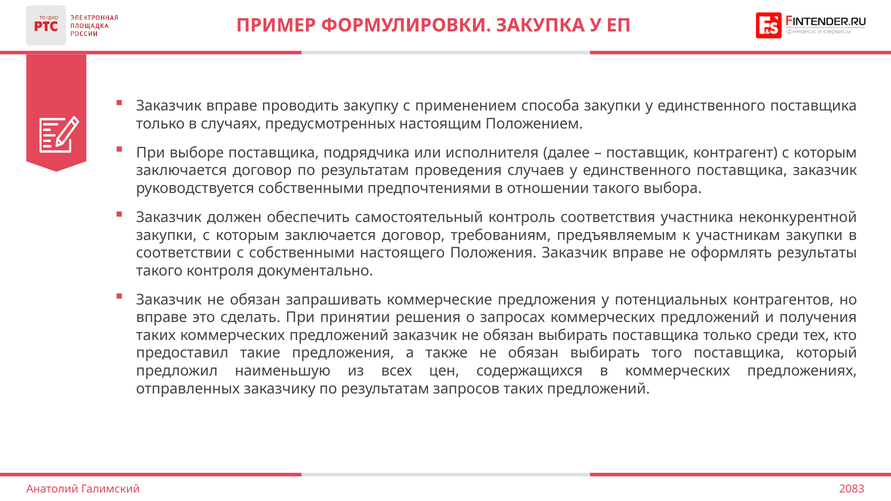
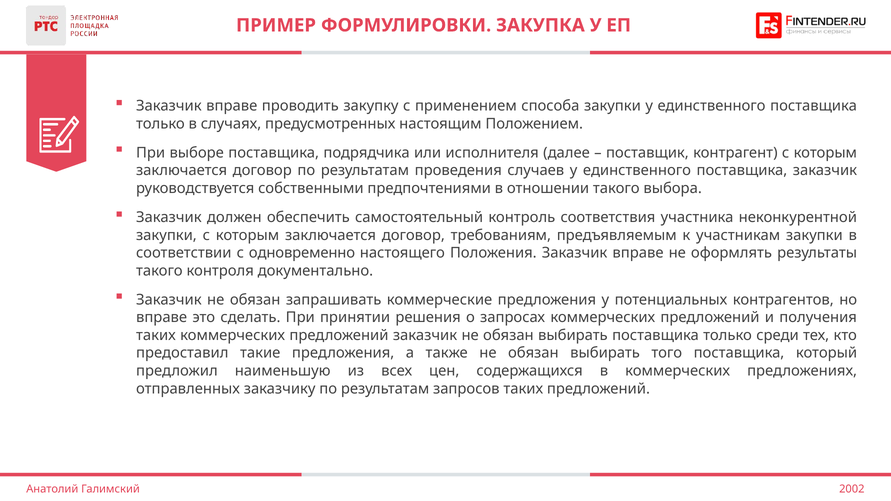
с собственными: собственными -> одновременно
2083: 2083 -> 2002
